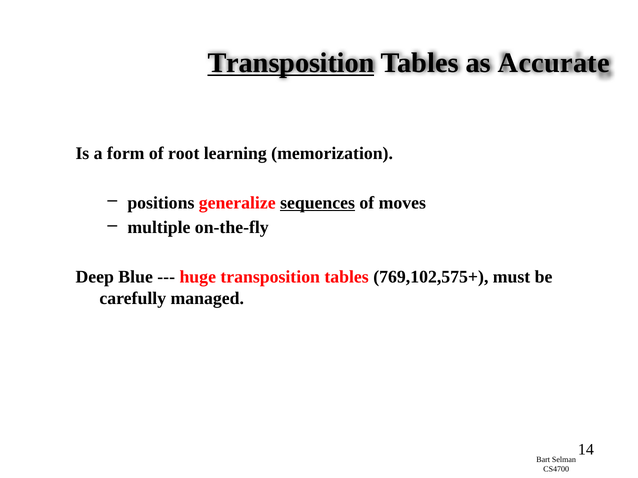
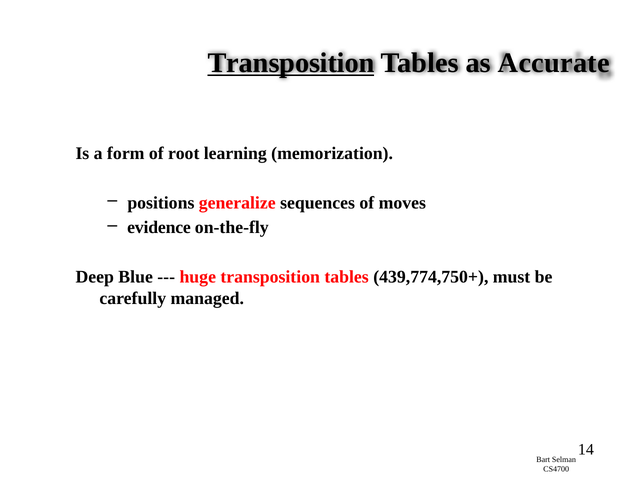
sequences underline: present -> none
multiple: multiple -> evidence
769,102,575+: 769,102,575+ -> 439,774,750+
